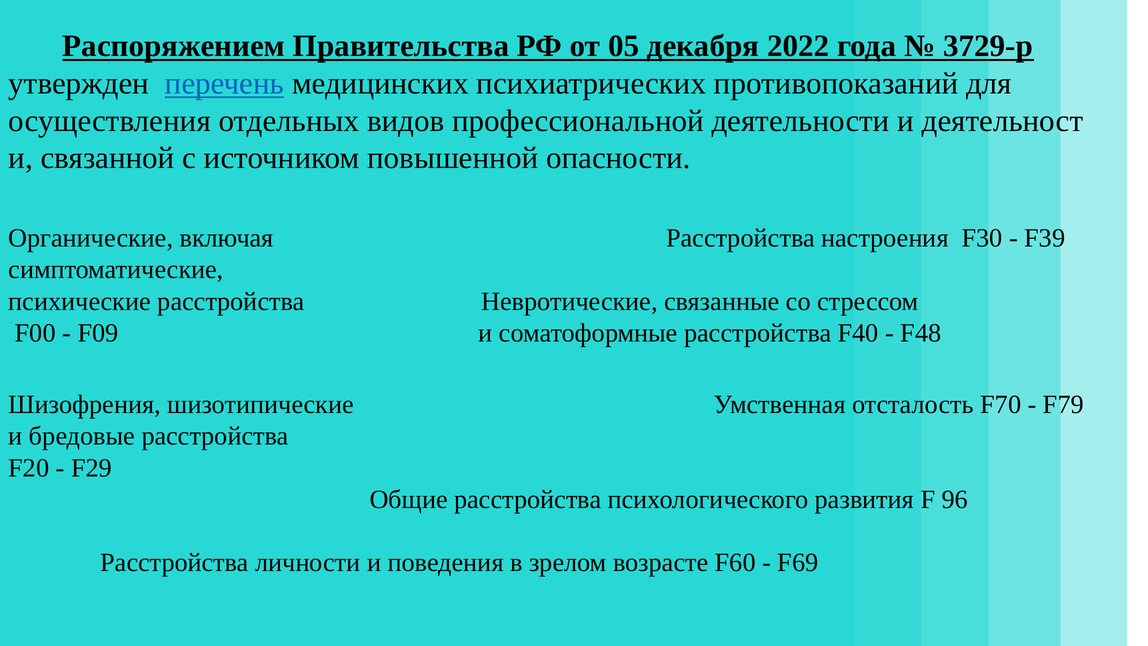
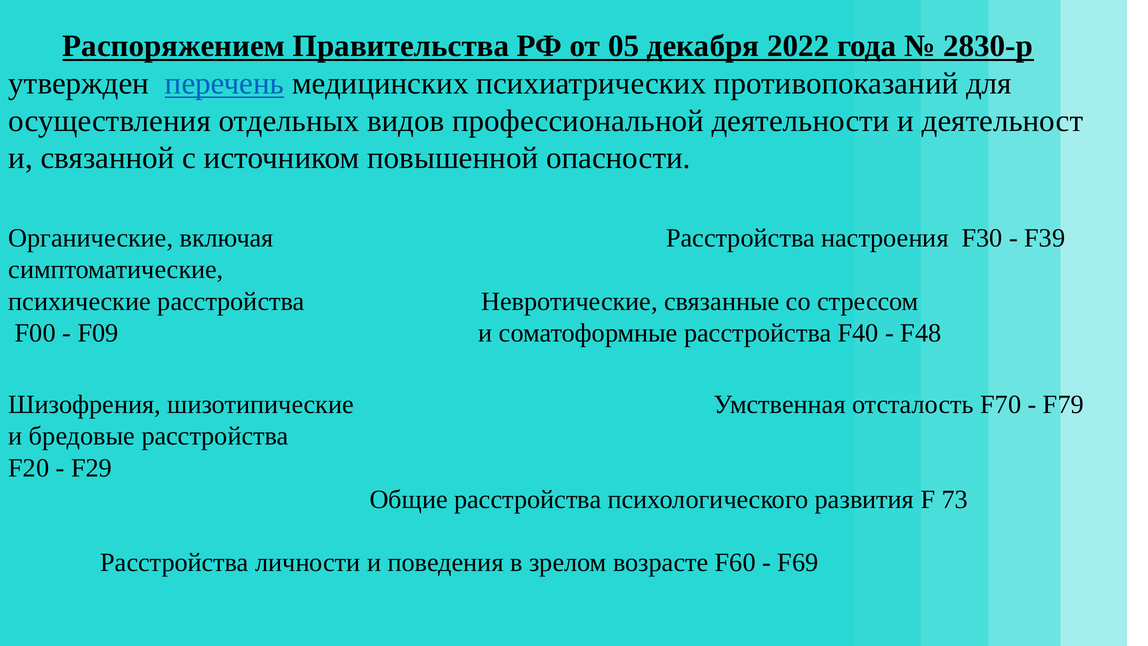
3729-р: 3729-р -> 2830-р
96: 96 -> 73
